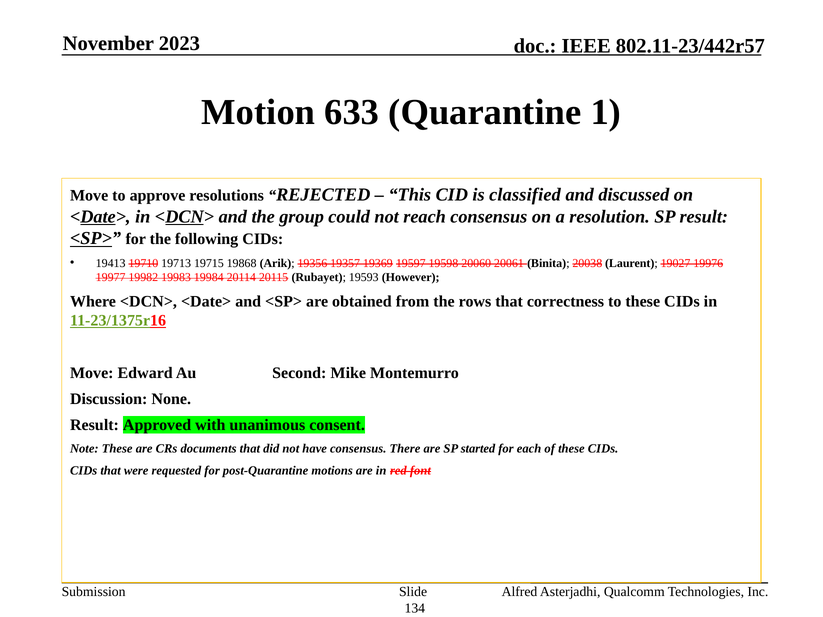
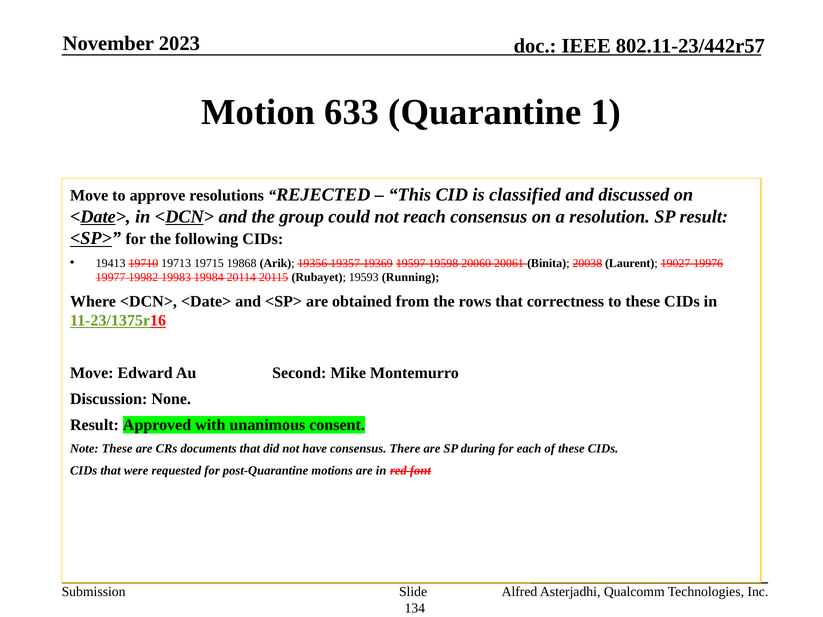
However: However -> Running
started: started -> during
